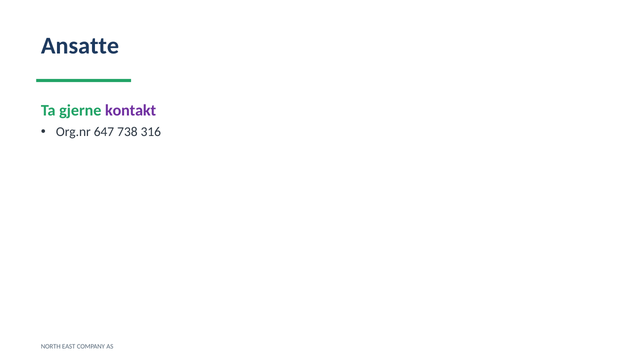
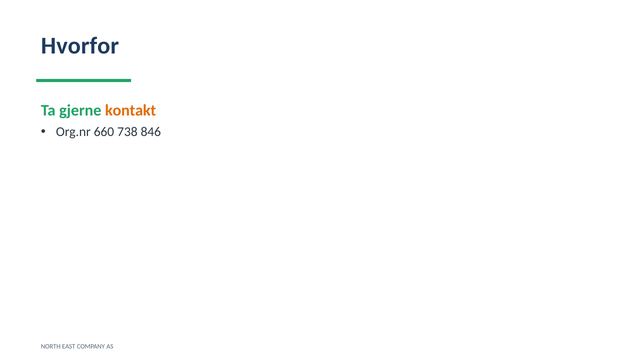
Ansatte: Ansatte -> Hvorfor
kontakt colour: purple -> orange
647: 647 -> 660
316: 316 -> 846
